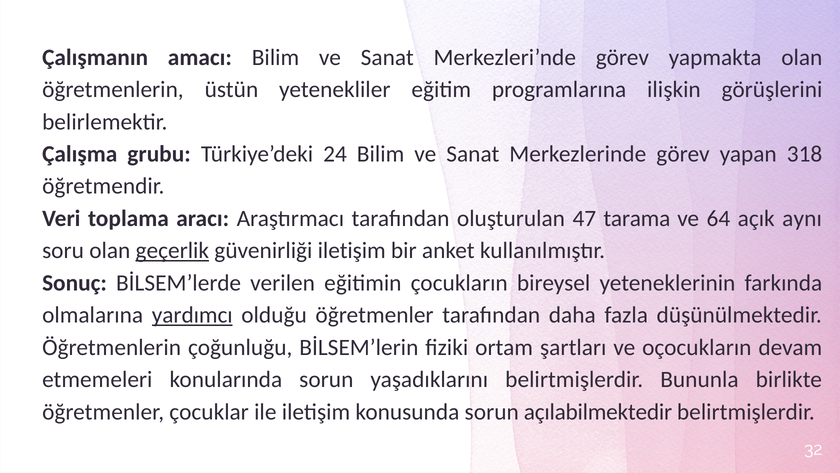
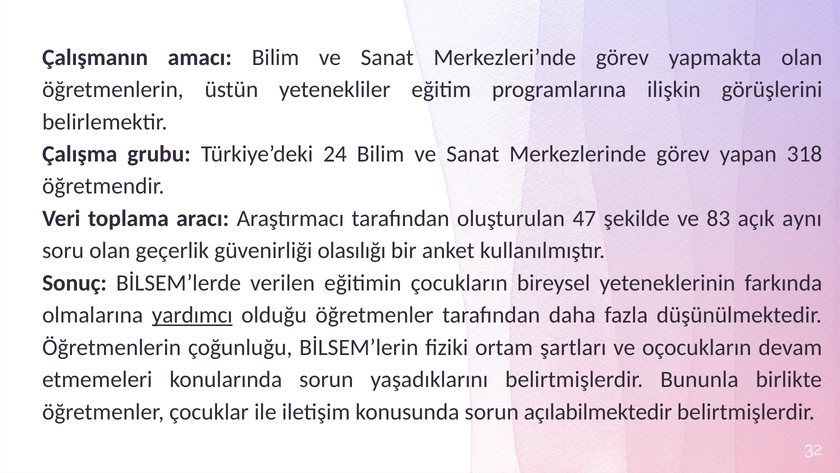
tarama: tarama -> şekilde
64: 64 -> 83
geçerlik underline: present -> none
güvenirliği iletişim: iletişim -> olasılığı
